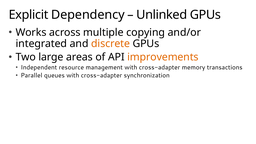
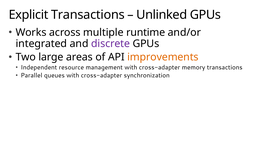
Explicit Dependency: Dependency -> Transactions
copying: copying -> runtime
discrete colour: orange -> purple
